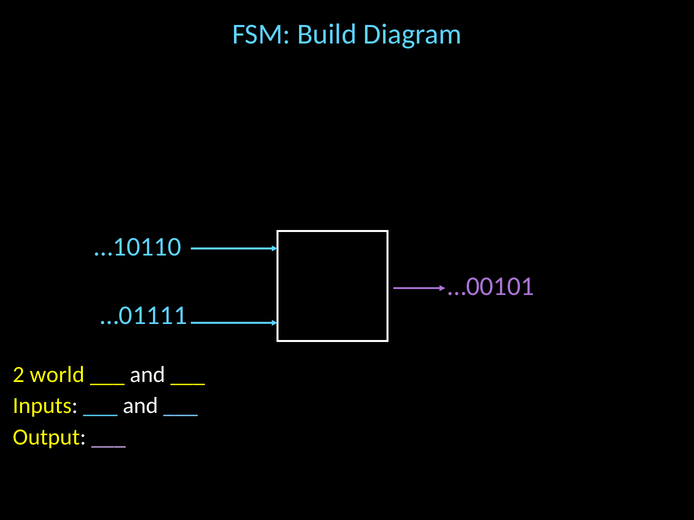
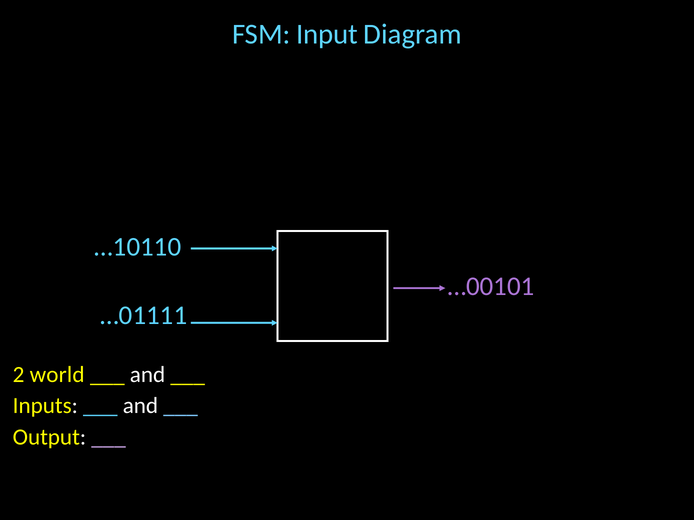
Build: Build -> Input
